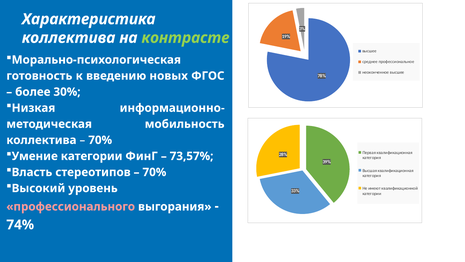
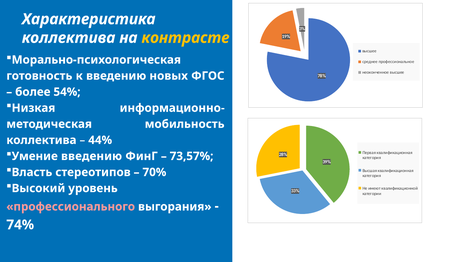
контрасте colour: light green -> yellow
30%: 30% -> 54%
70% at (100, 140): 70% -> 44%
Умение категории: категории -> введению
